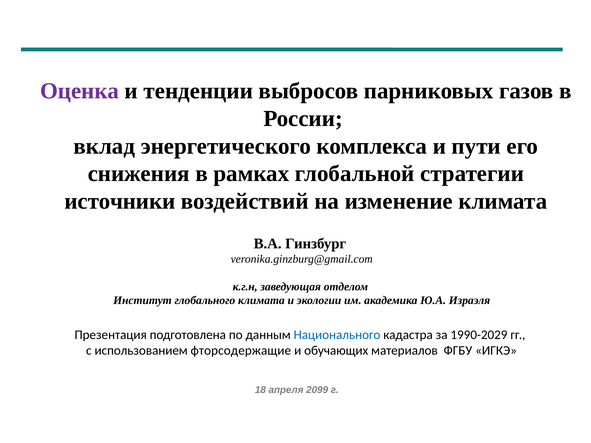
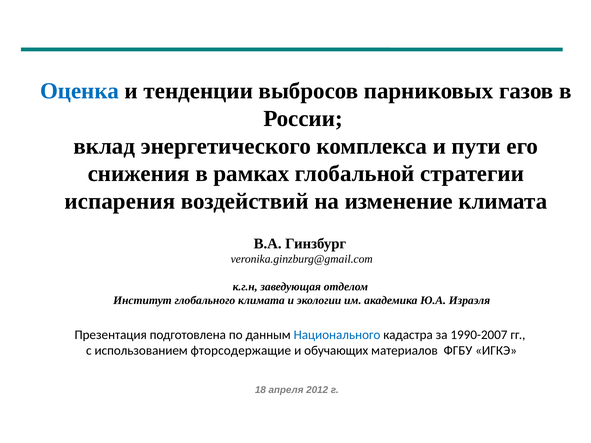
Оценка colour: purple -> blue
источники: источники -> испарения
1990-2029: 1990-2029 -> 1990-2007
2099: 2099 -> 2012
